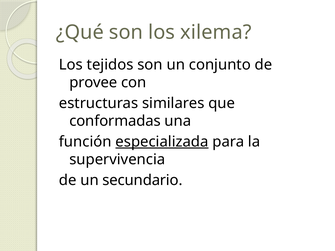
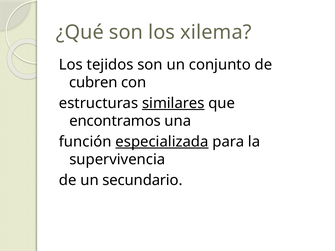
provee: provee -> cubren
similares underline: none -> present
conformadas: conformadas -> encontramos
